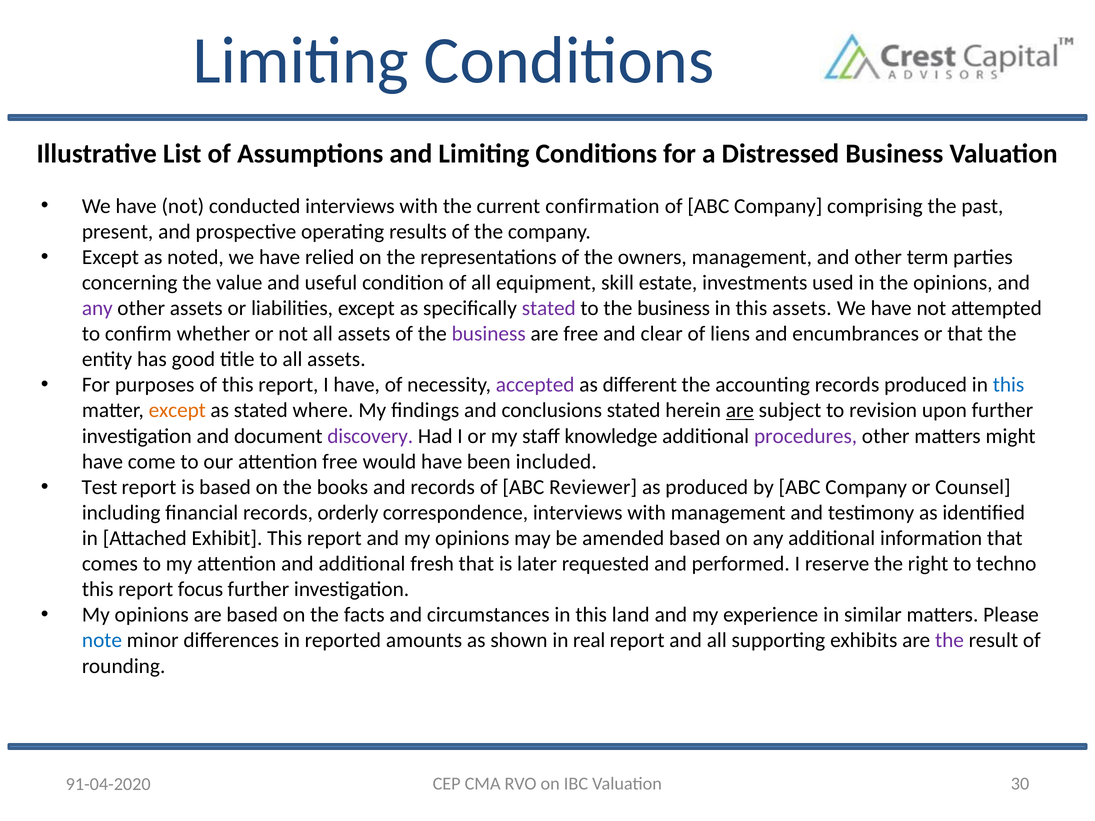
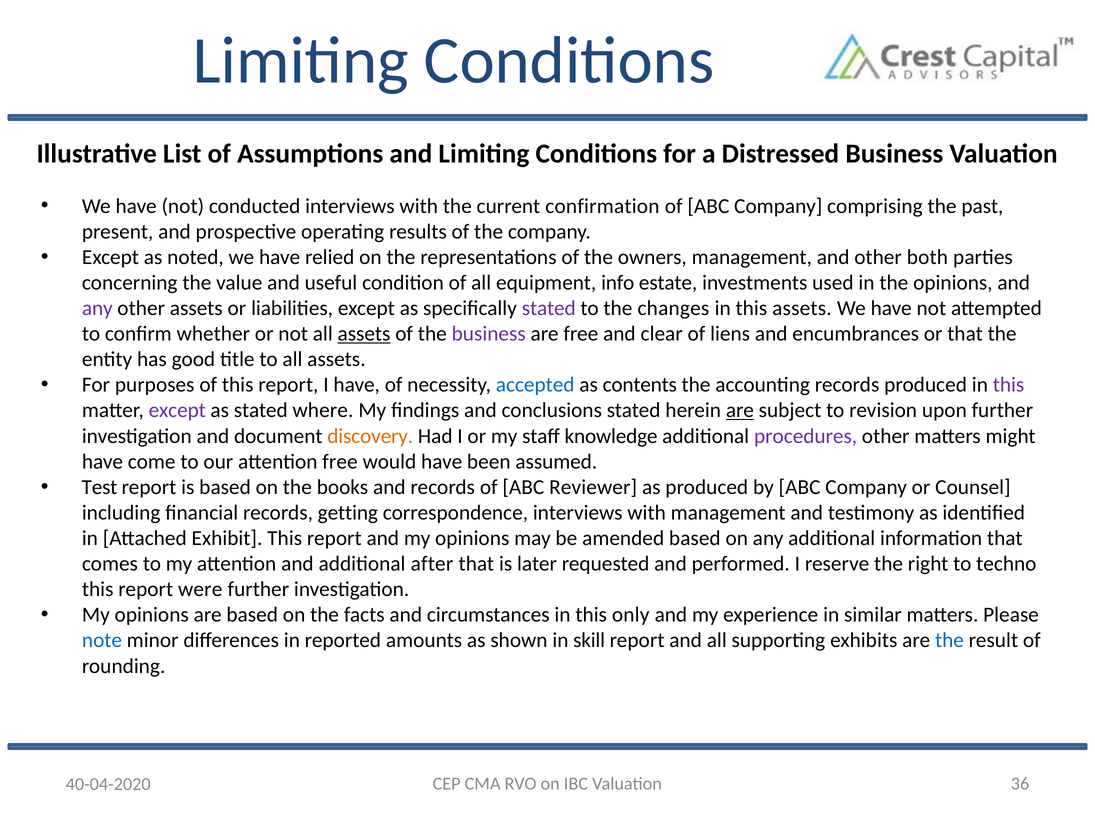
term: term -> both
skill: skill -> info
to the business: business -> changes
assets at (364, 334) underline: none -> present
accepted colour: purple -> blue
different: different -> contents
this at (1009, 385) colour: blue -> purple
except at (177, 411) colour: orange -> purple
discovery colour: purple -> orange
included: included -> assumed
orderly: orderly -> getting
fresh: fresh -> after
focus: focus -> were
land: land -> only
real: real -> skill
the at (949, 641) colour: purple -> blue
30: 30 -> 36
91-04-2020: 91-04-2020 -> 40-04-2020
